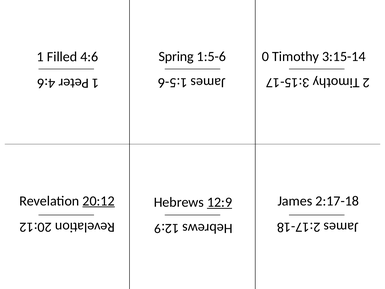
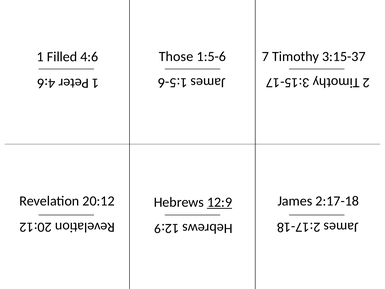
Spring: Spring -> Those
1:5-6 0: 0 -> 7
3:15-14: 3:15-14 -> 3:15-37
20:12 underline: present -> none
